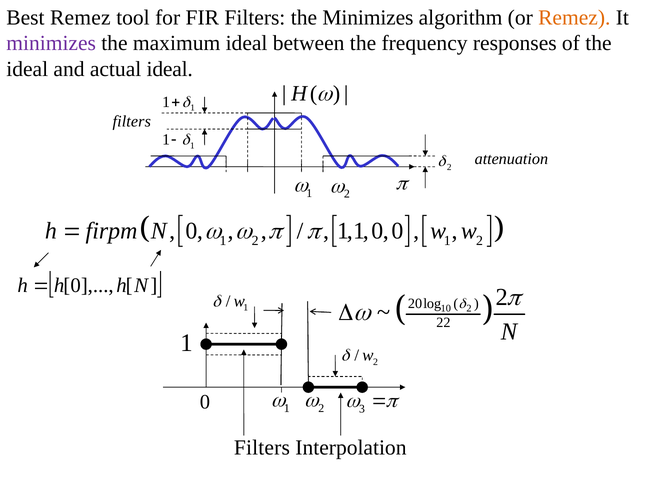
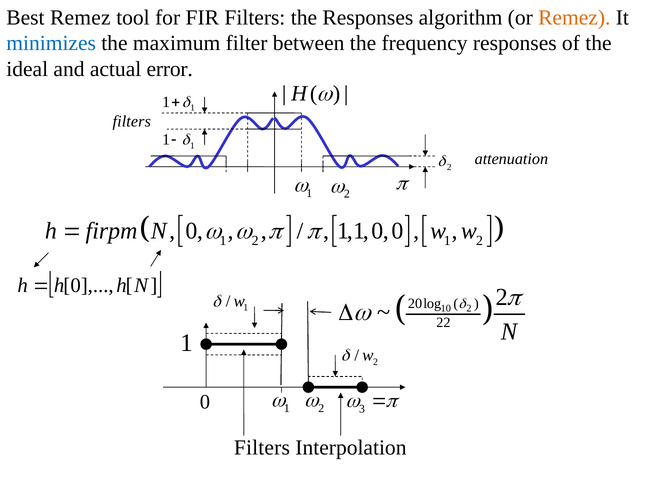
the Minimizes: Minimizes -> Responses
minimizes at (51, 43) colour: purple -> blue
maximum ideal: ideal -> filter
actual ideal: ideal -> error
